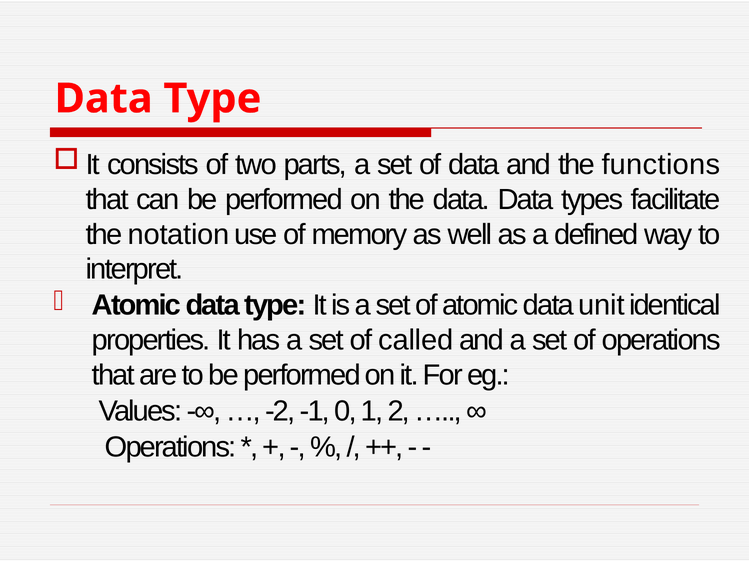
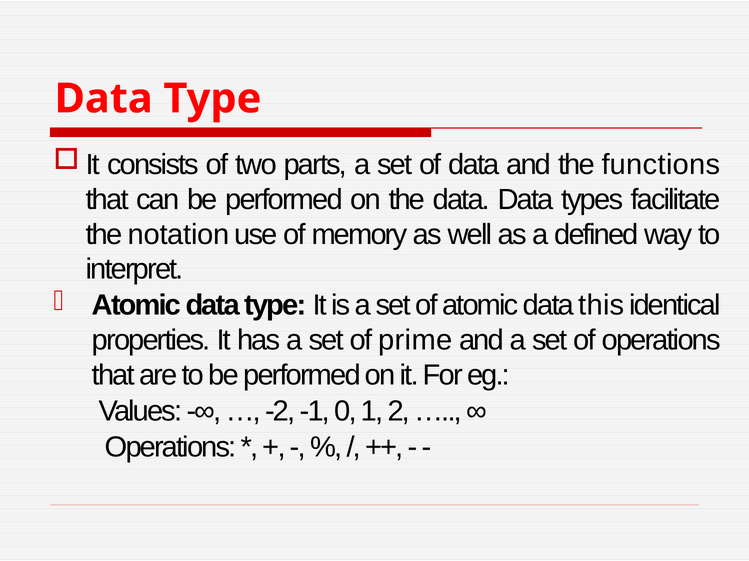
unit: unit -> this
called: called -> prime
